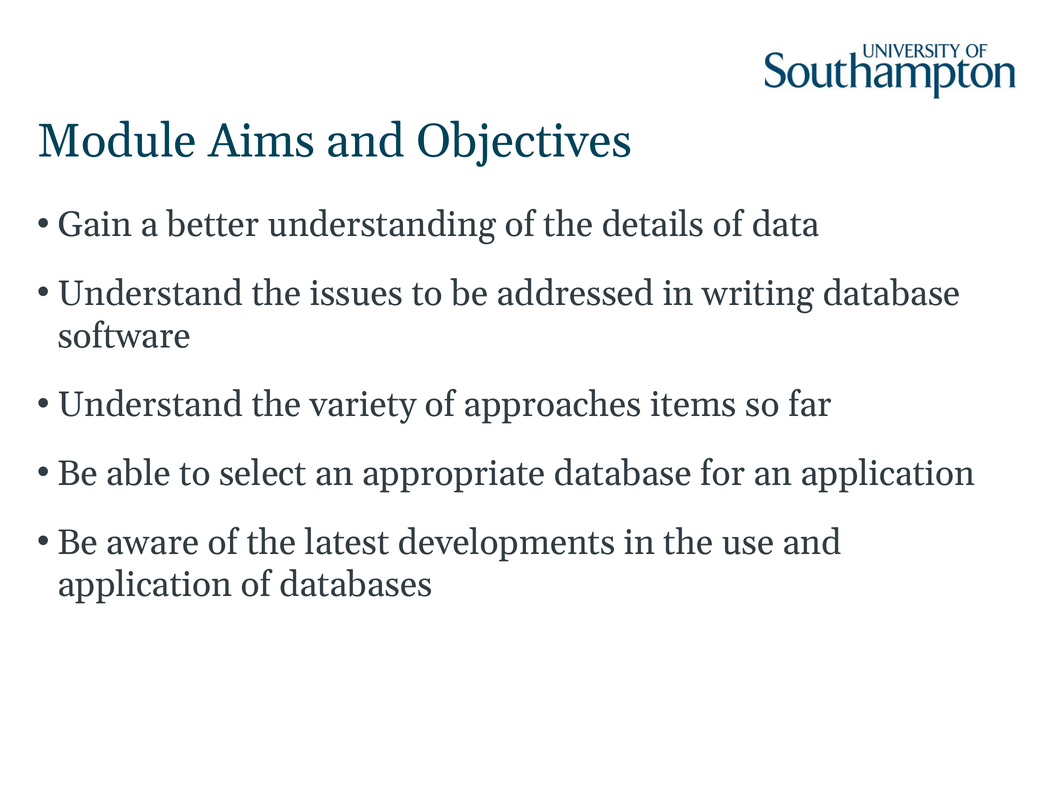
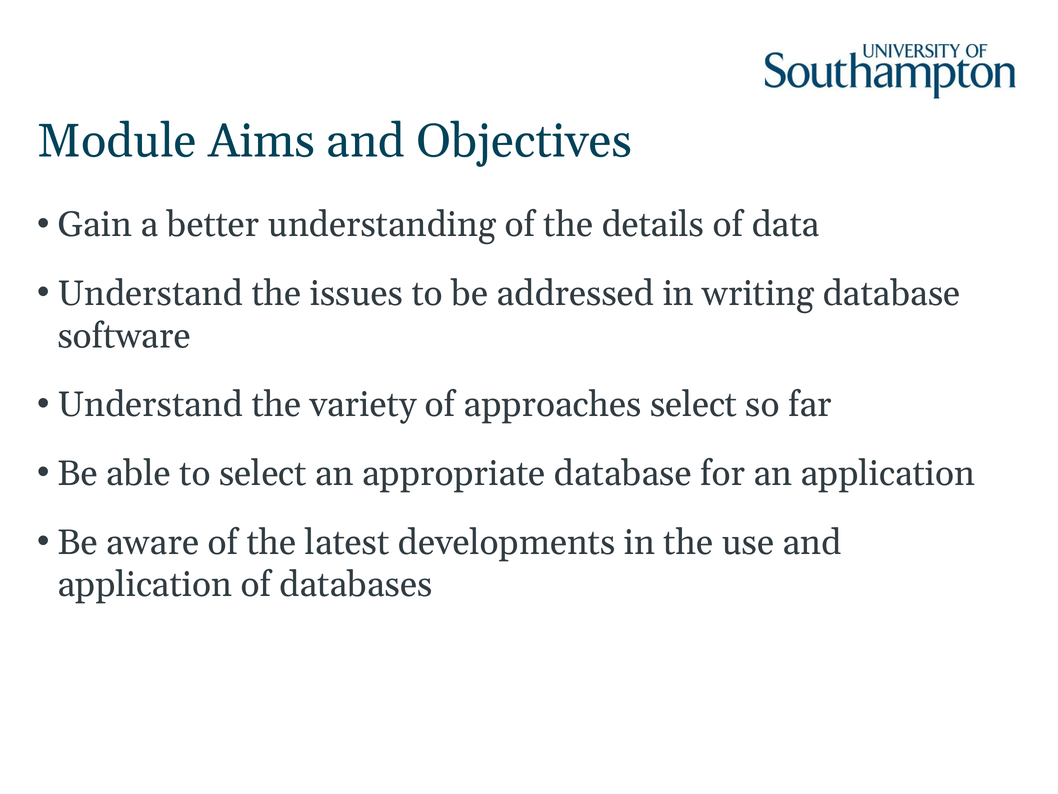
approaches items: items -> select
